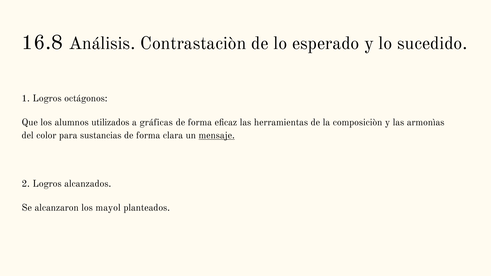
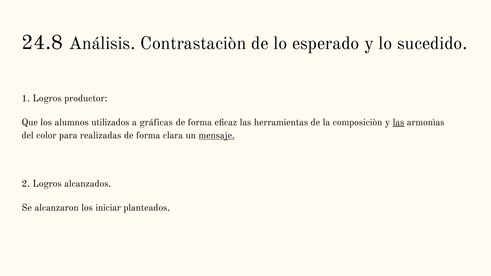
16.8: 16.8 -> 24.8
octágonos: octágonos -> productor
las at (399, 122) underline: none -> present
sustancias: sustancias -> realizadas
mayol: mayol -> iniciar
